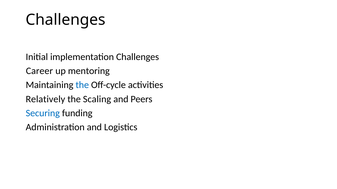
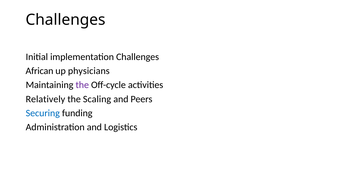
Career: Career -> African
mentoring: mentoring -> physicians
the at (82, 85) colour: blue -> purple
